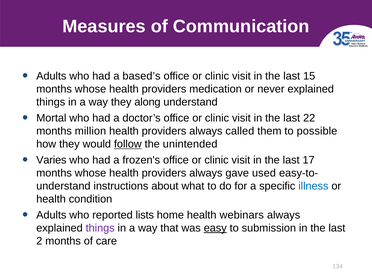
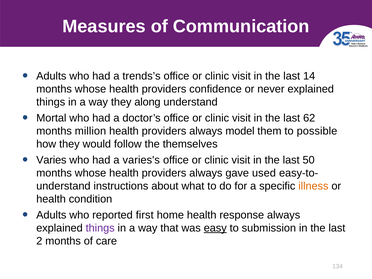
based’s: based’s -> trends’s
15: 15 -> 14
medication: medication -> confidence
22: 22 -> 62
called: called -> model
follow underline: present -> none
unintended: unintended -> themselves
frozen's: frozen's -> varies's
17: 17 -> 50
illness colour: blue -> orange
lists: lists -> first
webinars: webinars -> response
